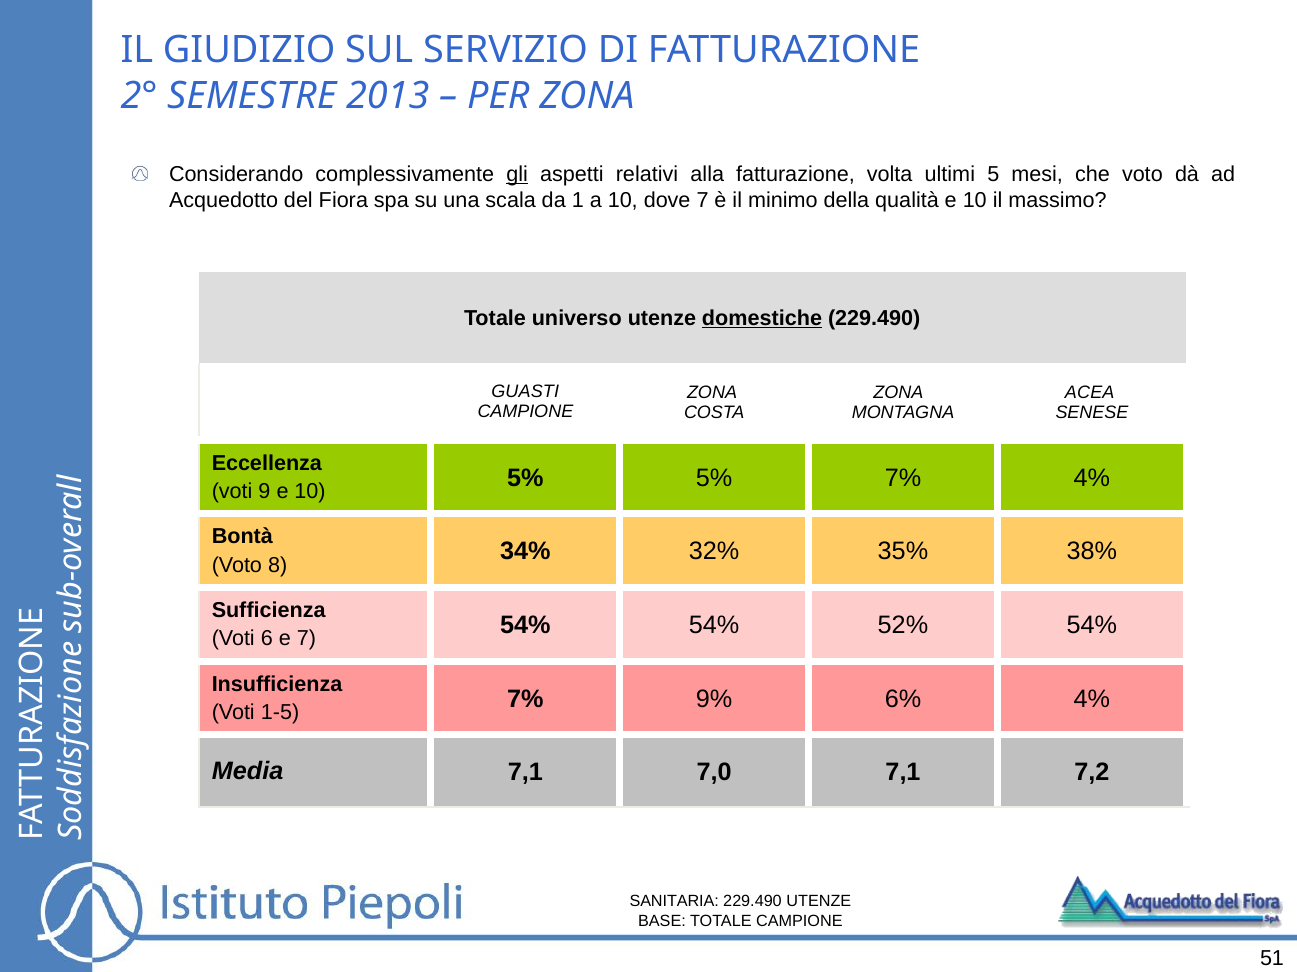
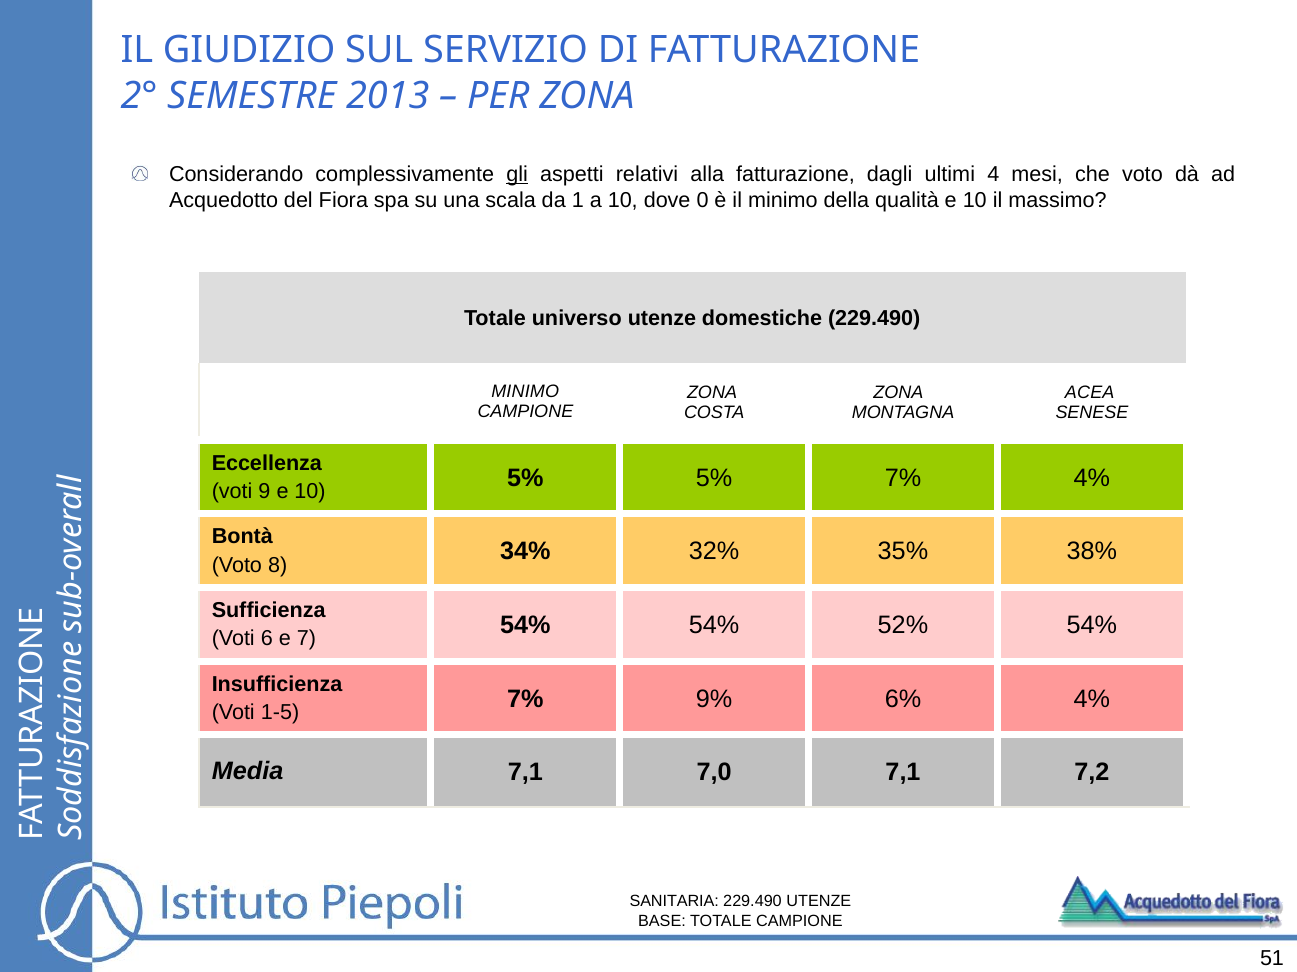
volta: volta -> dagli
5: 5 -> 4
dove 7: 7 -> 0
domestiche underline: present -> none
GUASTI at (525, 392): GUASTI -> MINIMO
